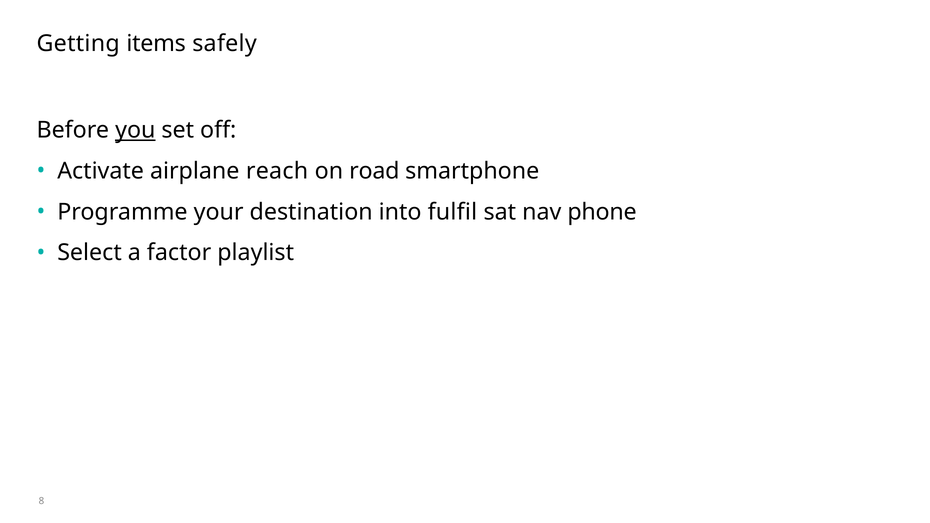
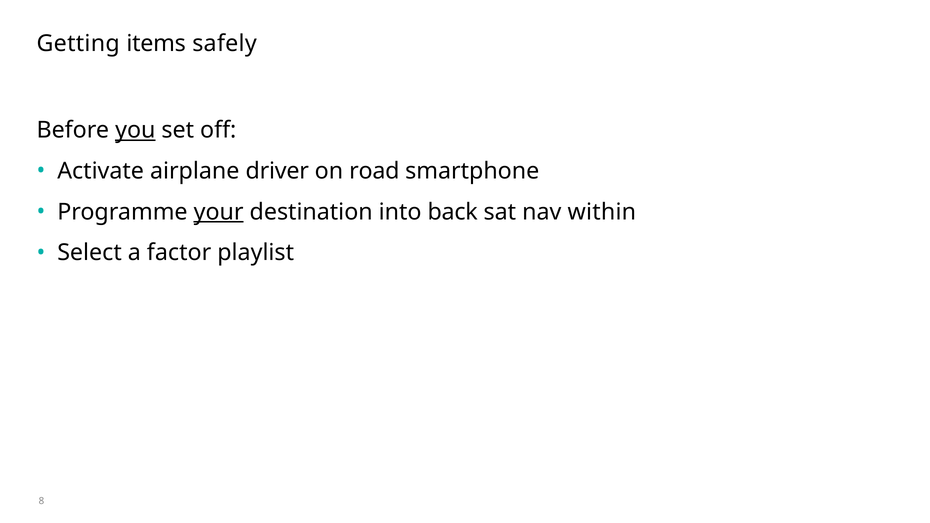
reach: reach -> driver
your underline: none -> present
fulfil: fulfil -> back
phone: phone -> within
